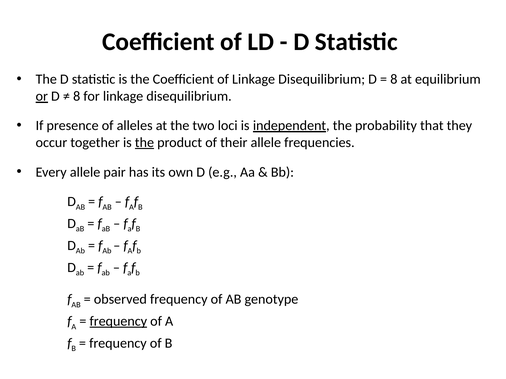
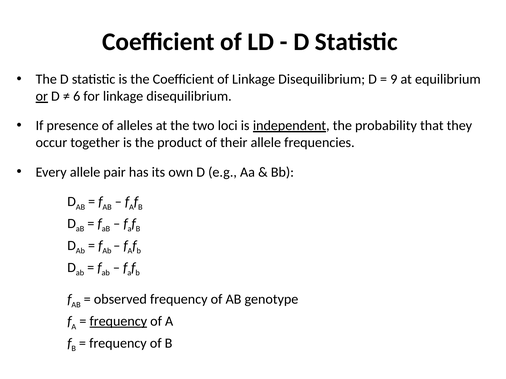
8 at (394, 79): 8 -> 9
8 at (77, 96): 8 -> 6
the at (144, 143) underline: present -> none
